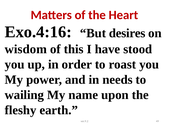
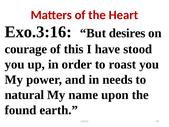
Exo.4:16: Exo.4:16 -> Exo.3:16
wisdom: wisdom -> courage
wailing: wailing -> natural
fleshy: fleshy -> found
